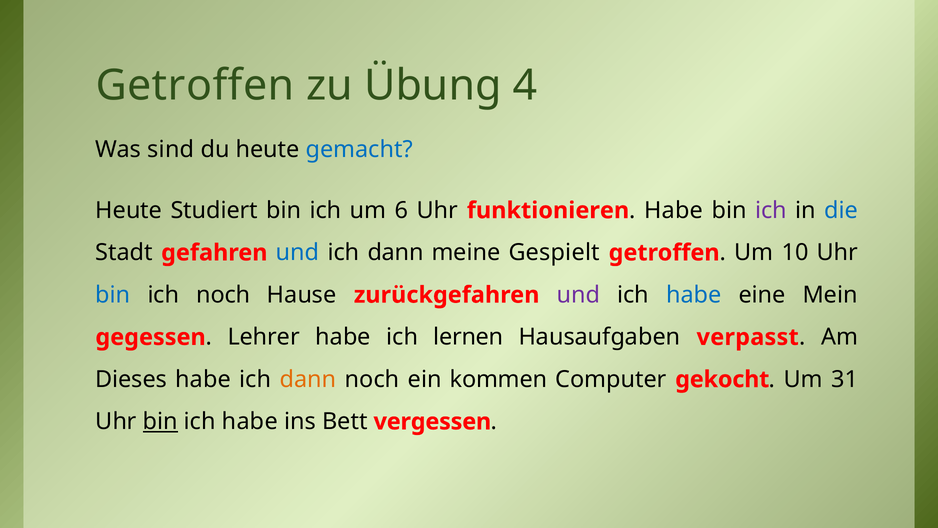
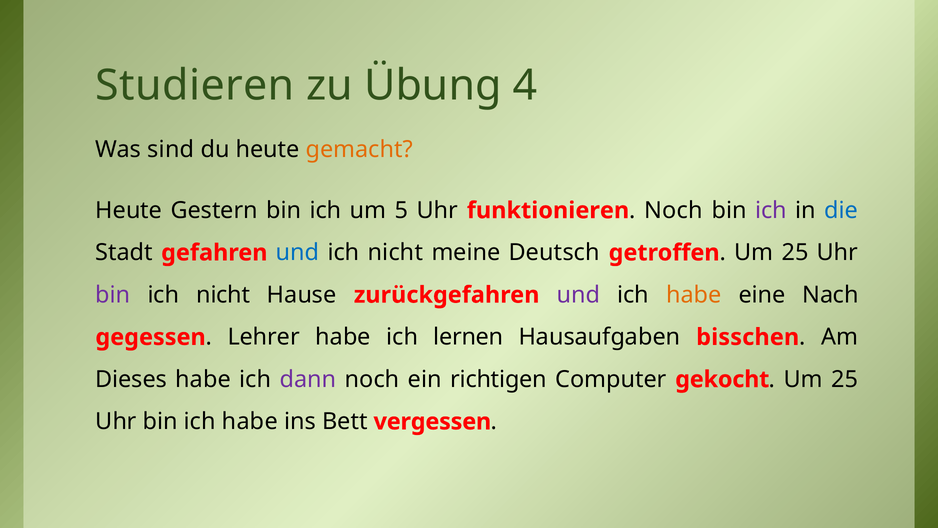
Getroffen at (195, 86): Getroffen -> Studieren
gemacht colour: blue -> orange
Studiert: Studiert -> Gestern
6: 6 -> 5
Habe at (674, 210): Habe -> Noch
dann at (396, 253): dann -> nicht
Gespielt: Gespielt -> Deutsch
10 at (795, 253): 10 -> 25
bin at (113, 295) colour: blue -> purple
noch at (223, 295): noch -> nicht
habe at (694, 295) colour: blue -> orange
Mein: Mein -> Nach
verpasst: verpasst -> bisschen
dann at (308, 379) colour: orange -> purple
kommen: kommen -> richtigen
31 at (845, 379): 31 -> 25
bin at (160, 422) underline: present -> none
